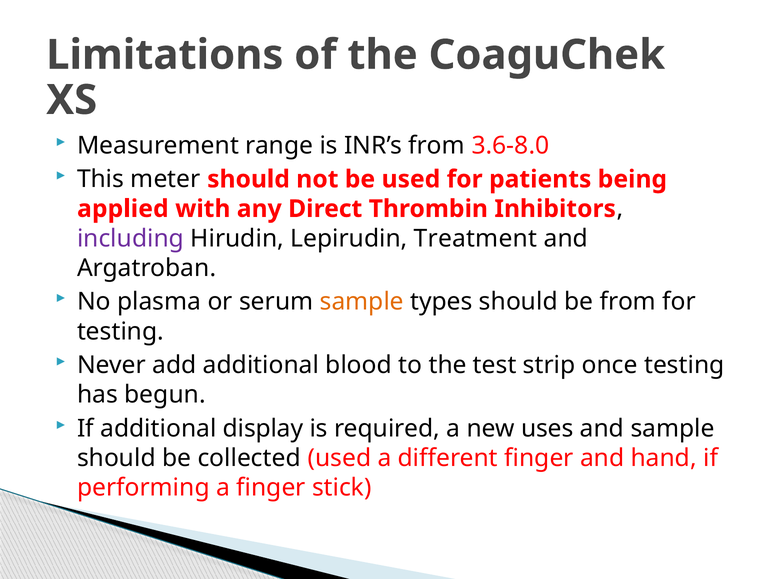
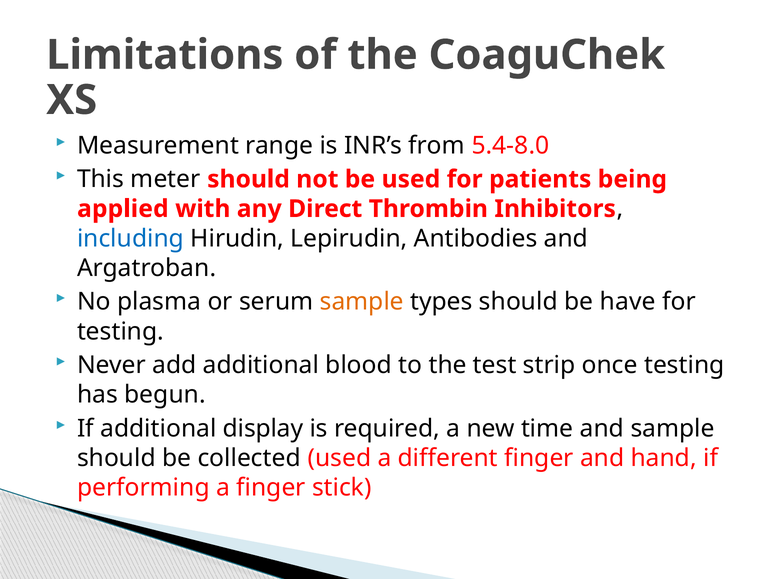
3.6-8.0: 3.6-8.0 -> 5.4-8.0
including colour: purple -> blue
Treatment: Treatment -> Antibodies
be from: from -> have
uses: uses -> time
